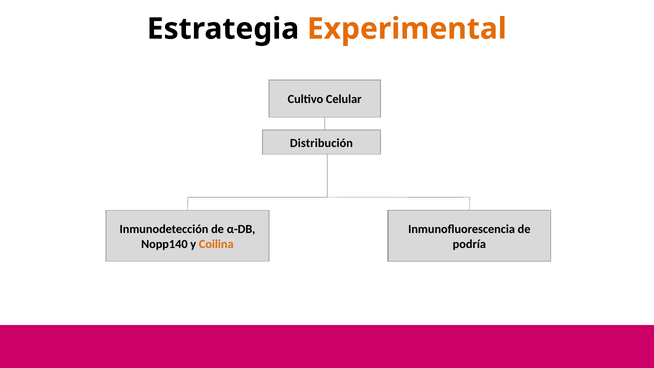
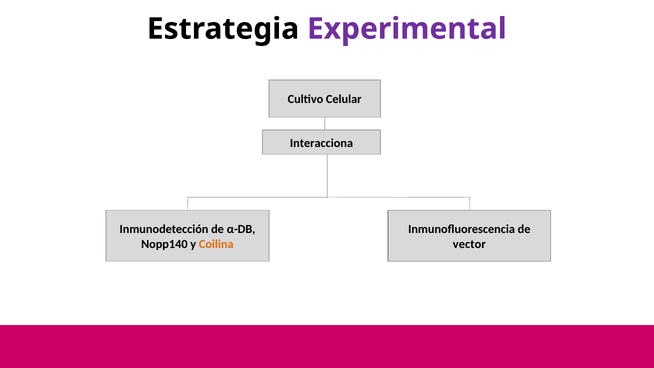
Experimental colour: orange -> purple
Distribución: Distribución -> Interacciona
podría: podría -> vector
